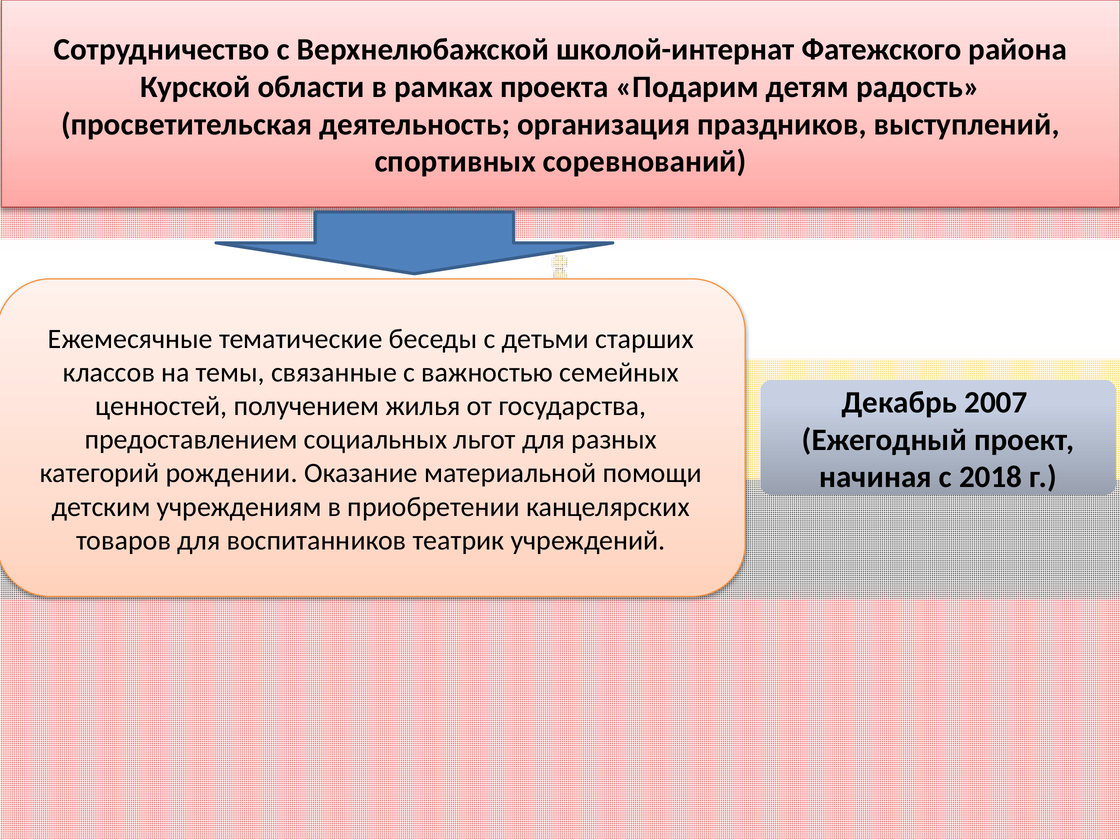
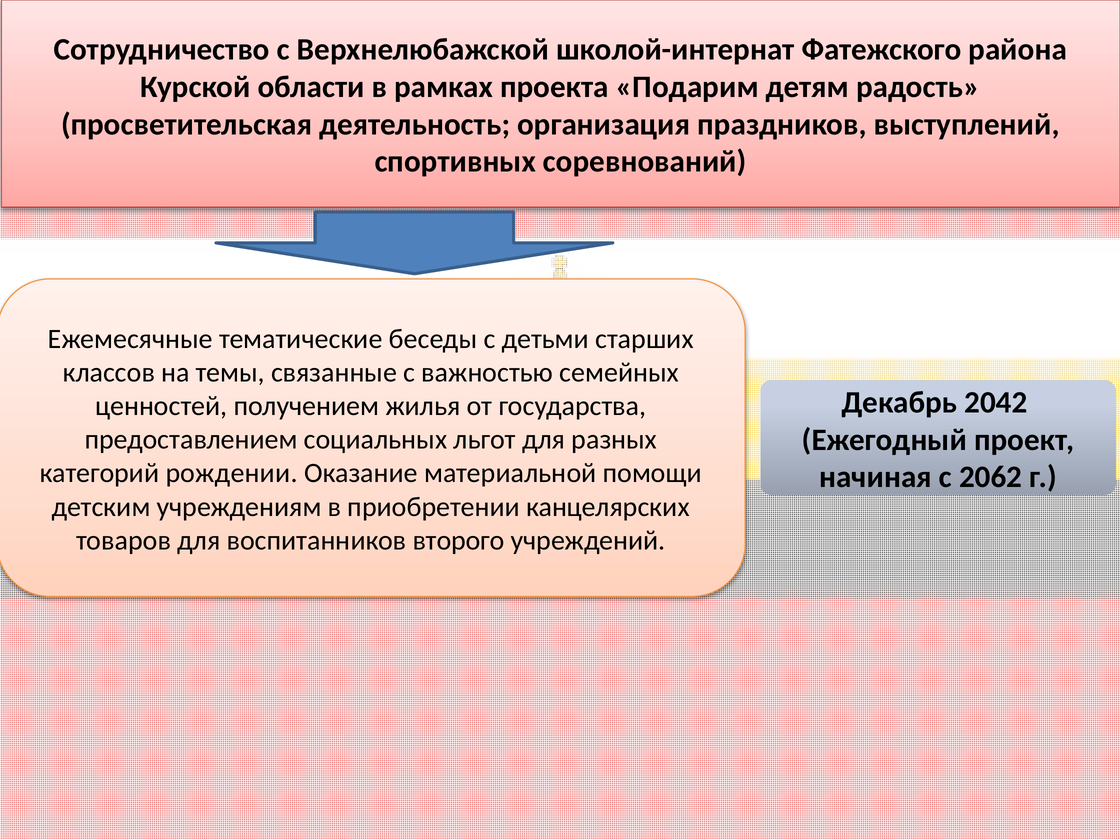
2007: 2007 -> 2042
2018: 2018 -> 2062
театрик: театрик -> второго
